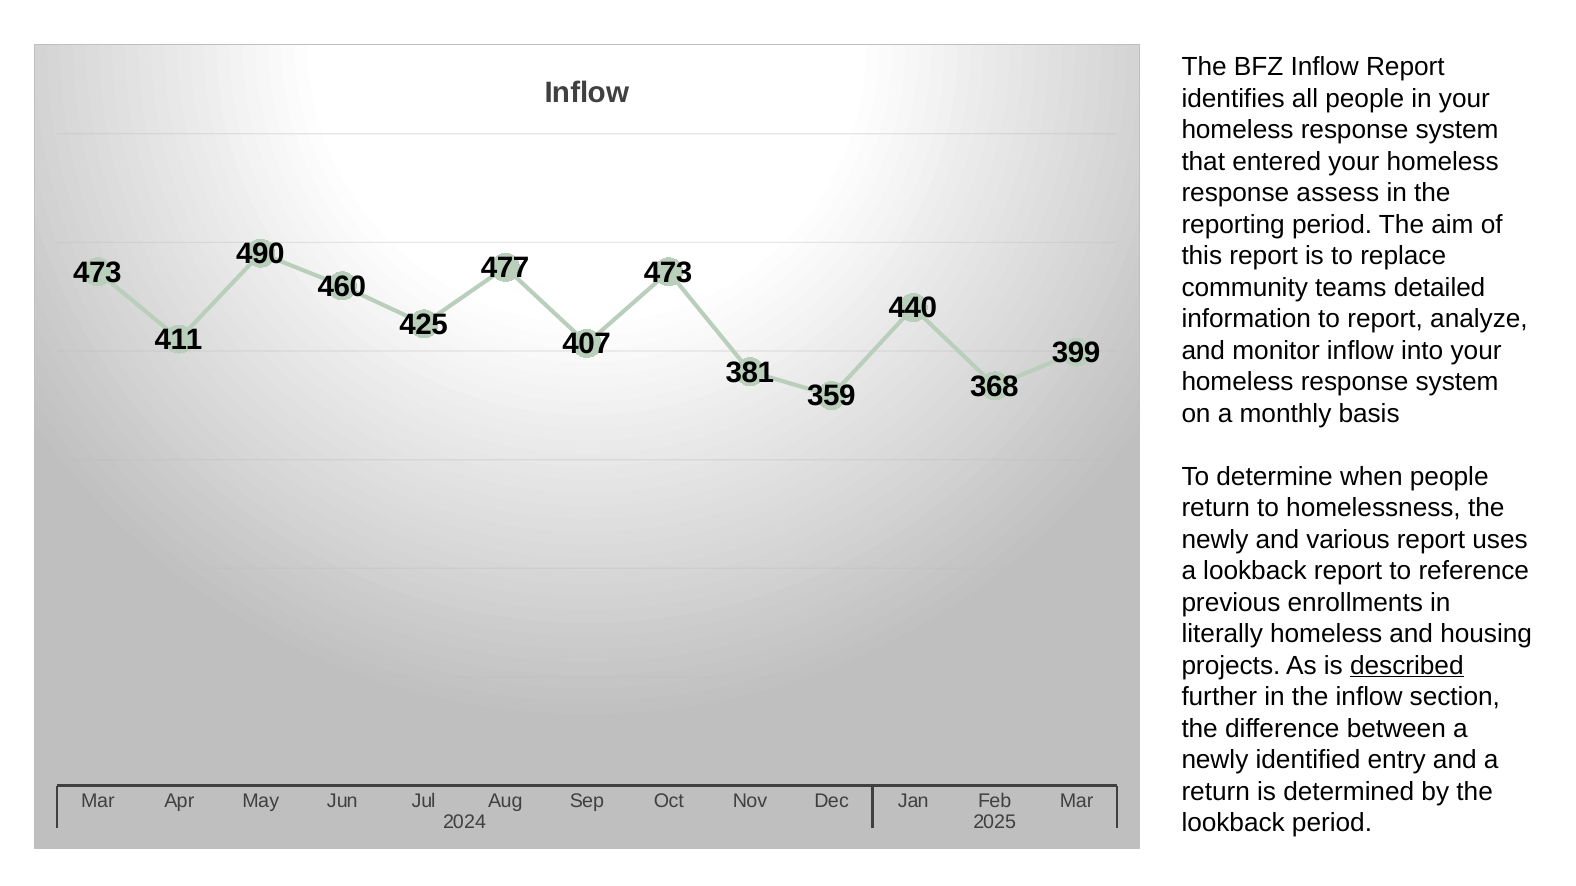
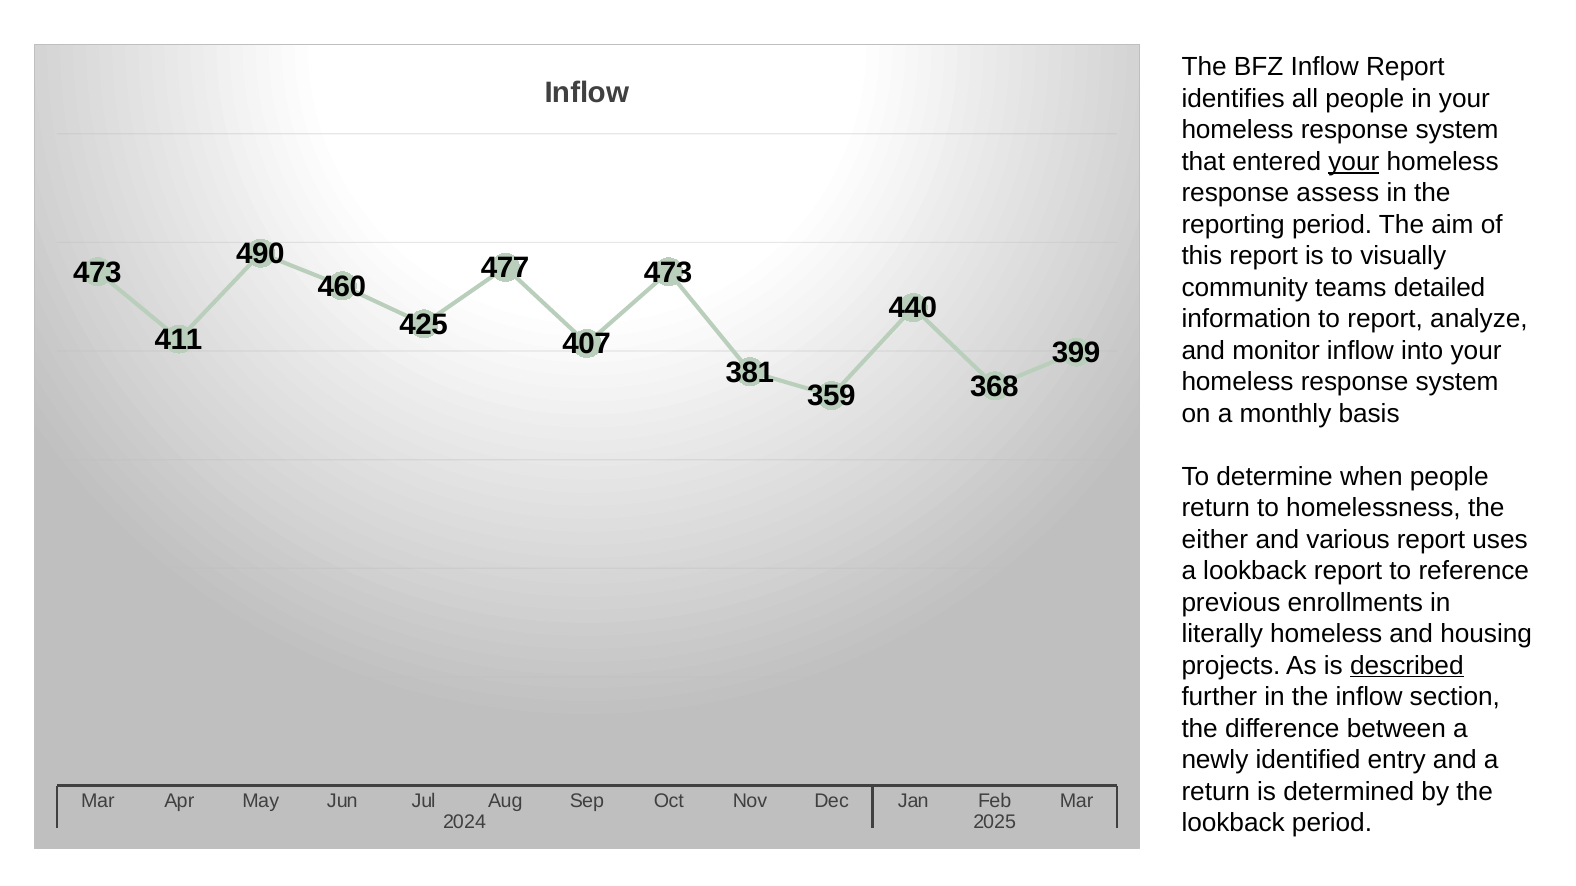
your at (1354, 162) underline: none -> present
replace: replace -> visually
newly at (1215, 540): newly -> either
